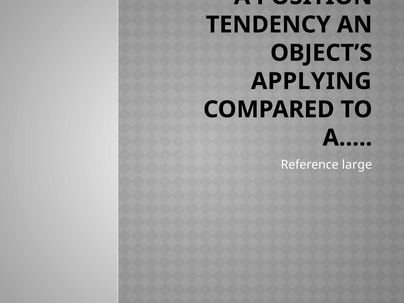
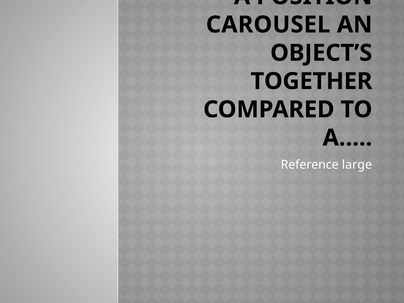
TENDENCY: TENDENCY -> CAROUSEL
APPLYING: APPLYING -> TOGETHER
